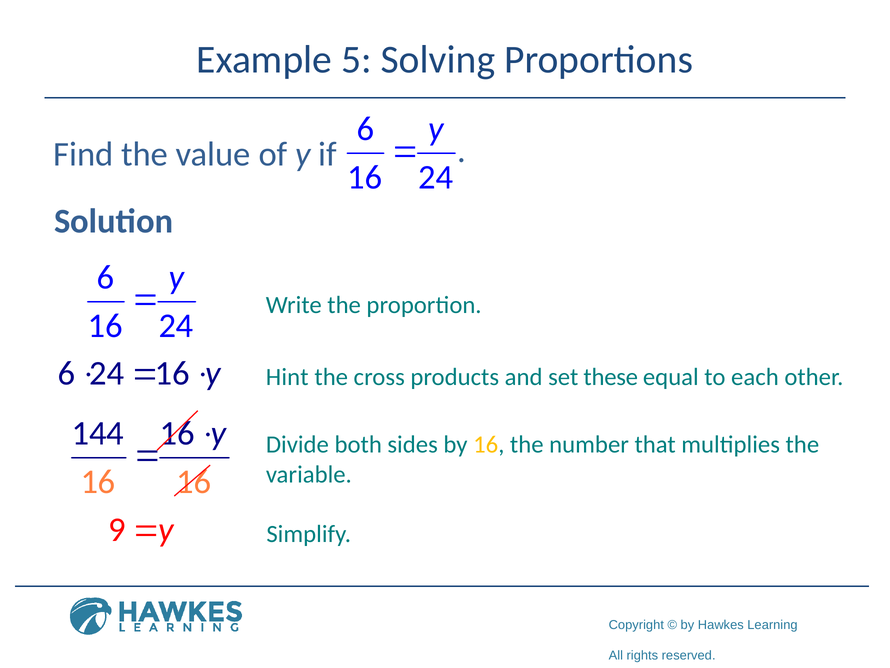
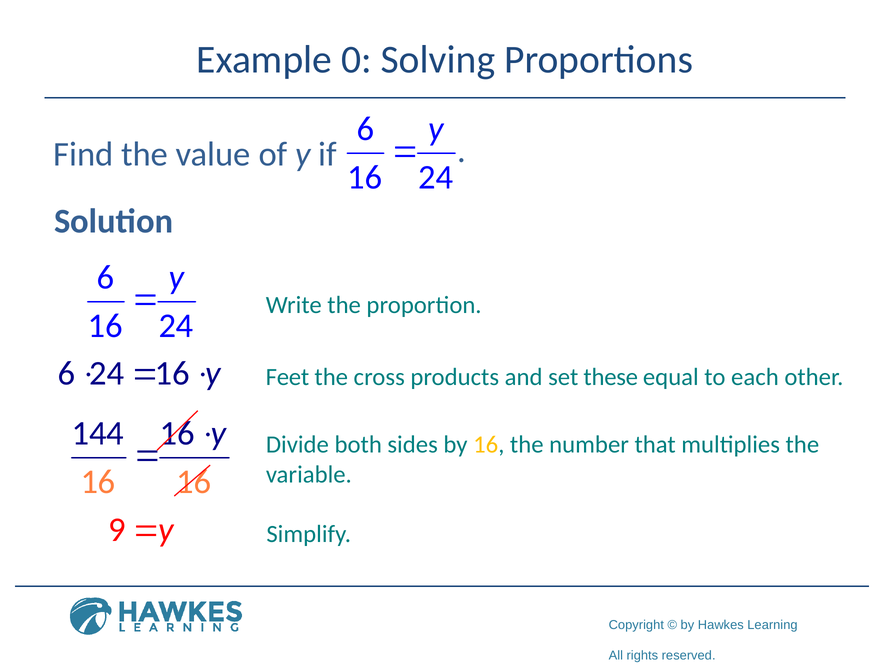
5: 5 -> 0
Hint: Hint -> Feet
